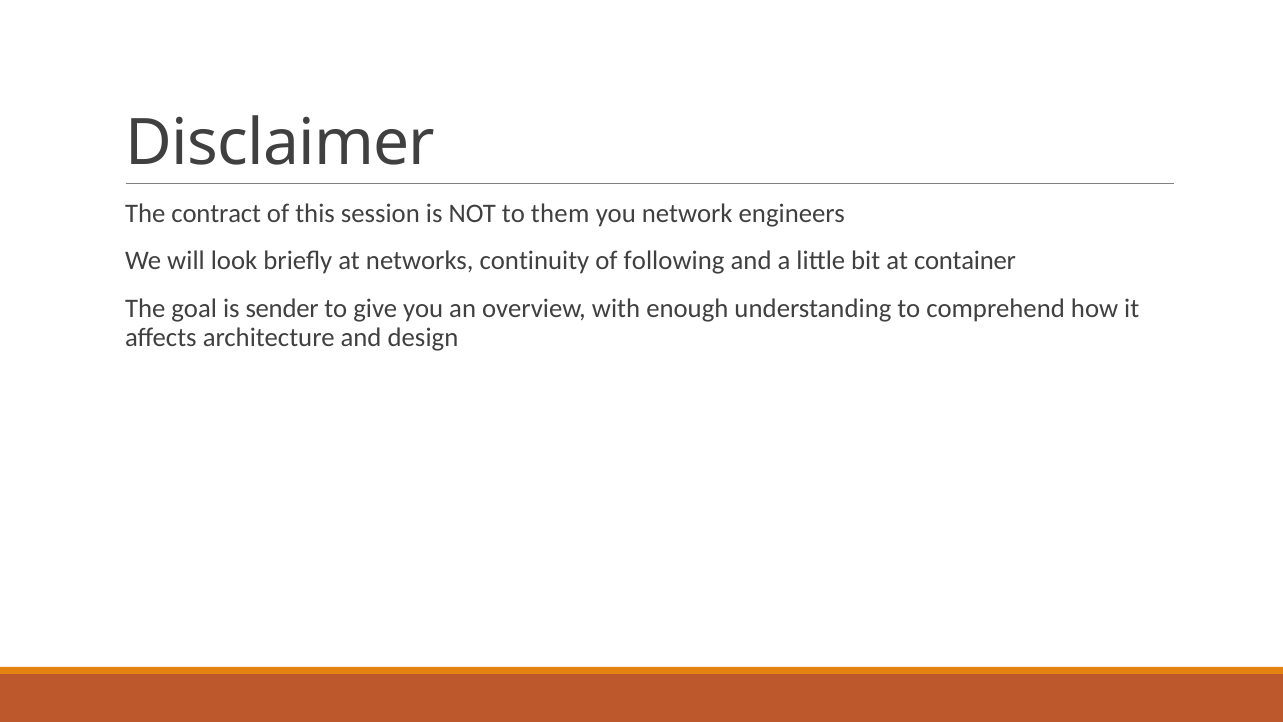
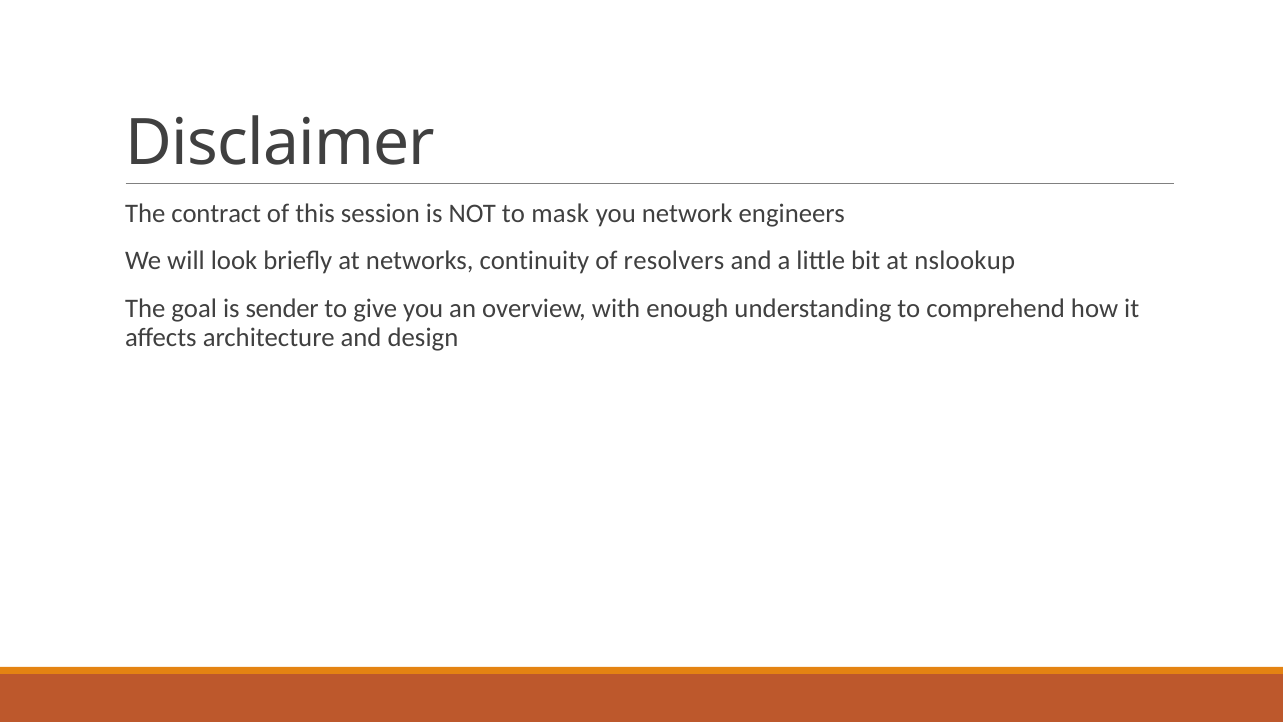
them: them -> mask
following: following -> resolvers
container: container -> nslookup
